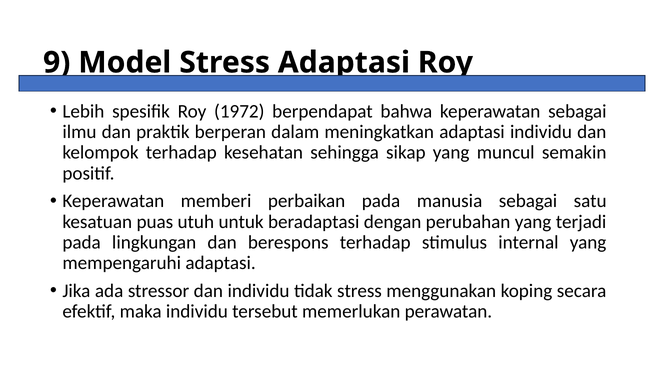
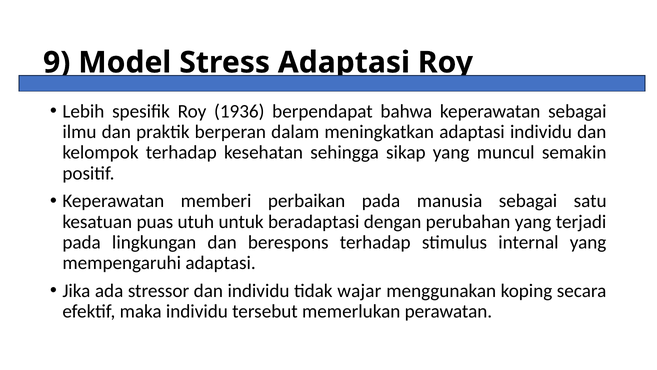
1972: 1972 -> 1936
tidak stress: stress -> wajar
